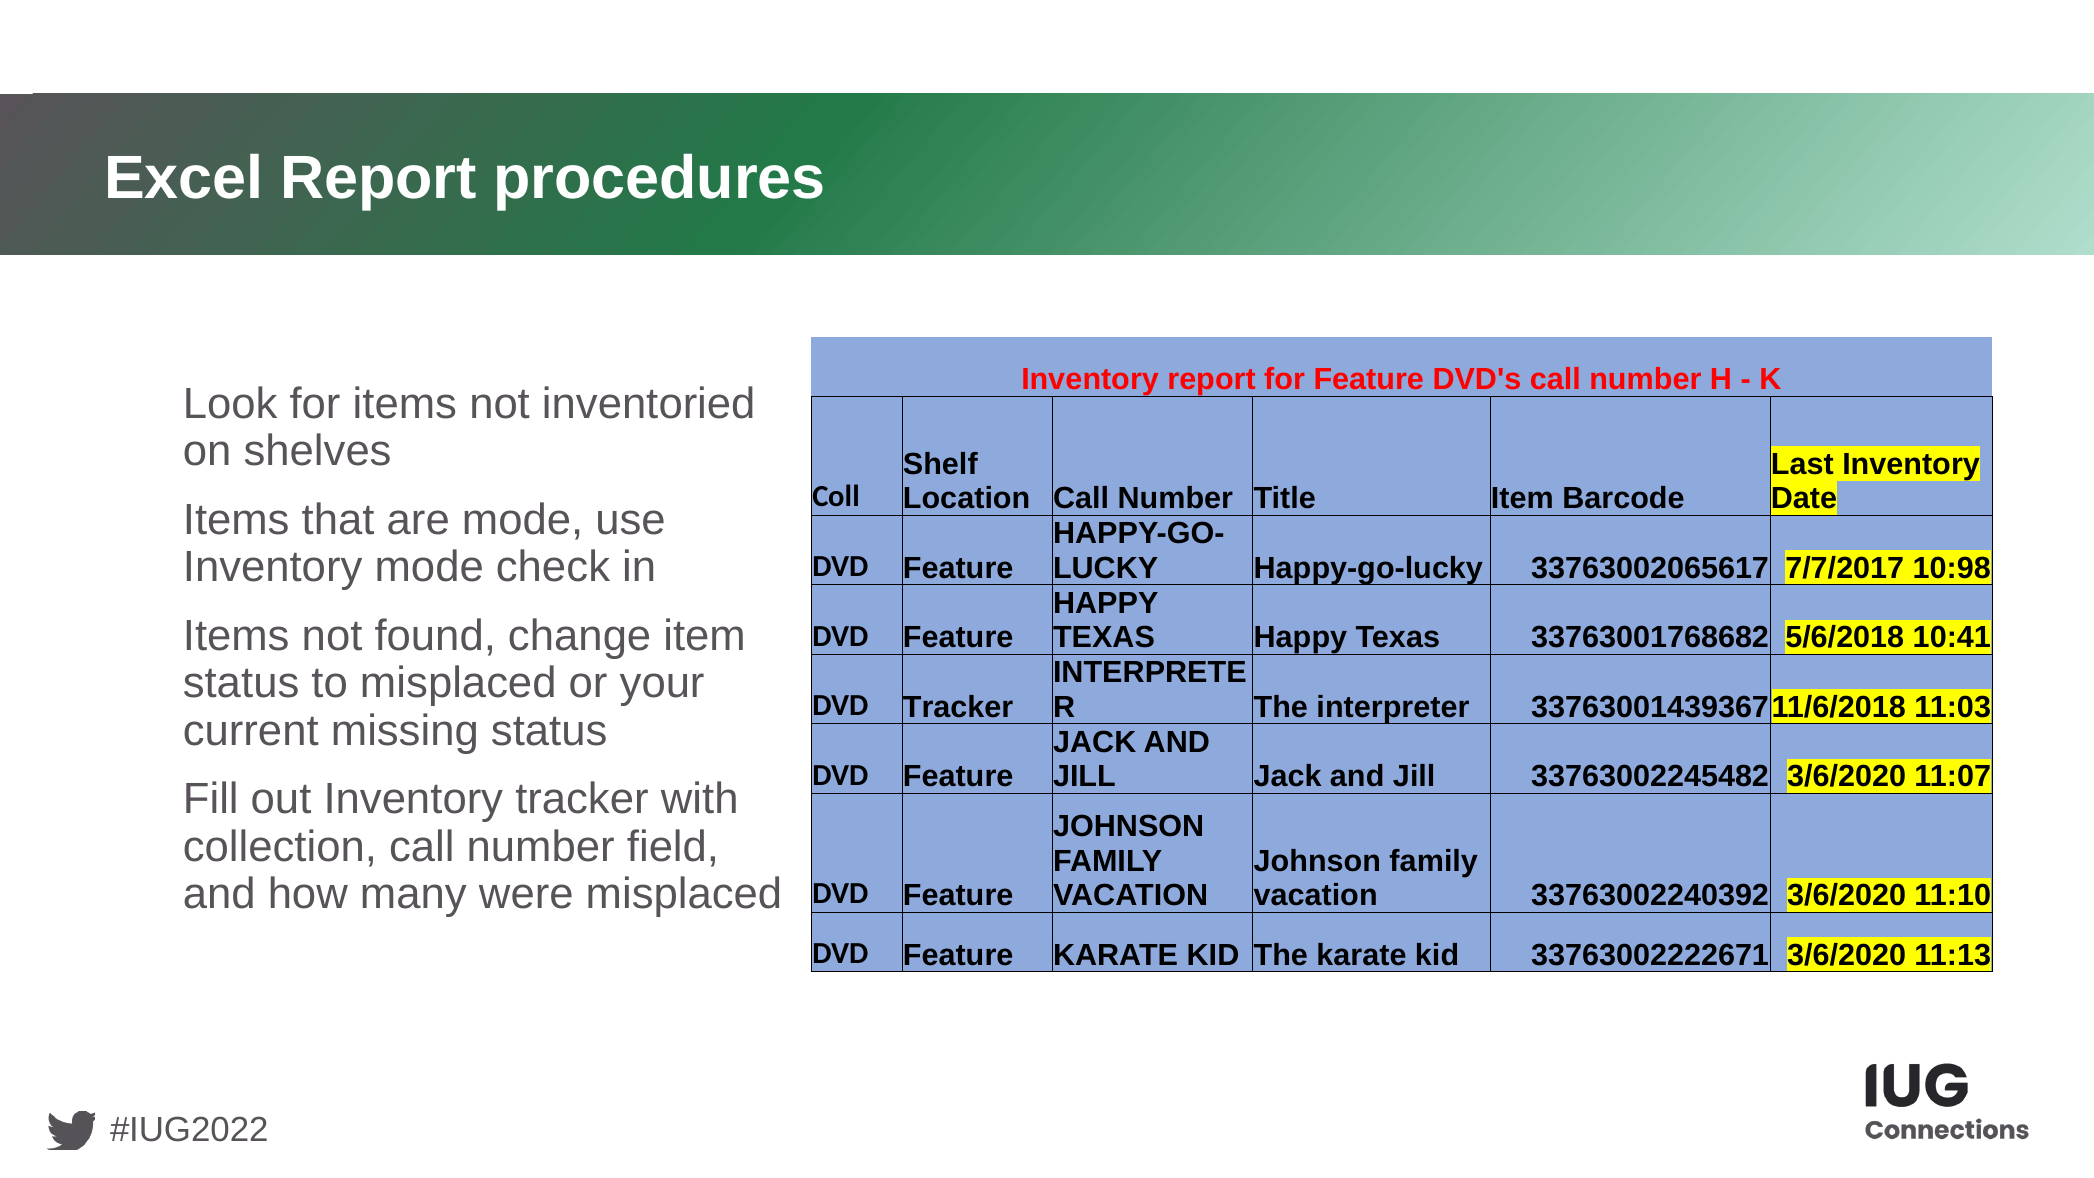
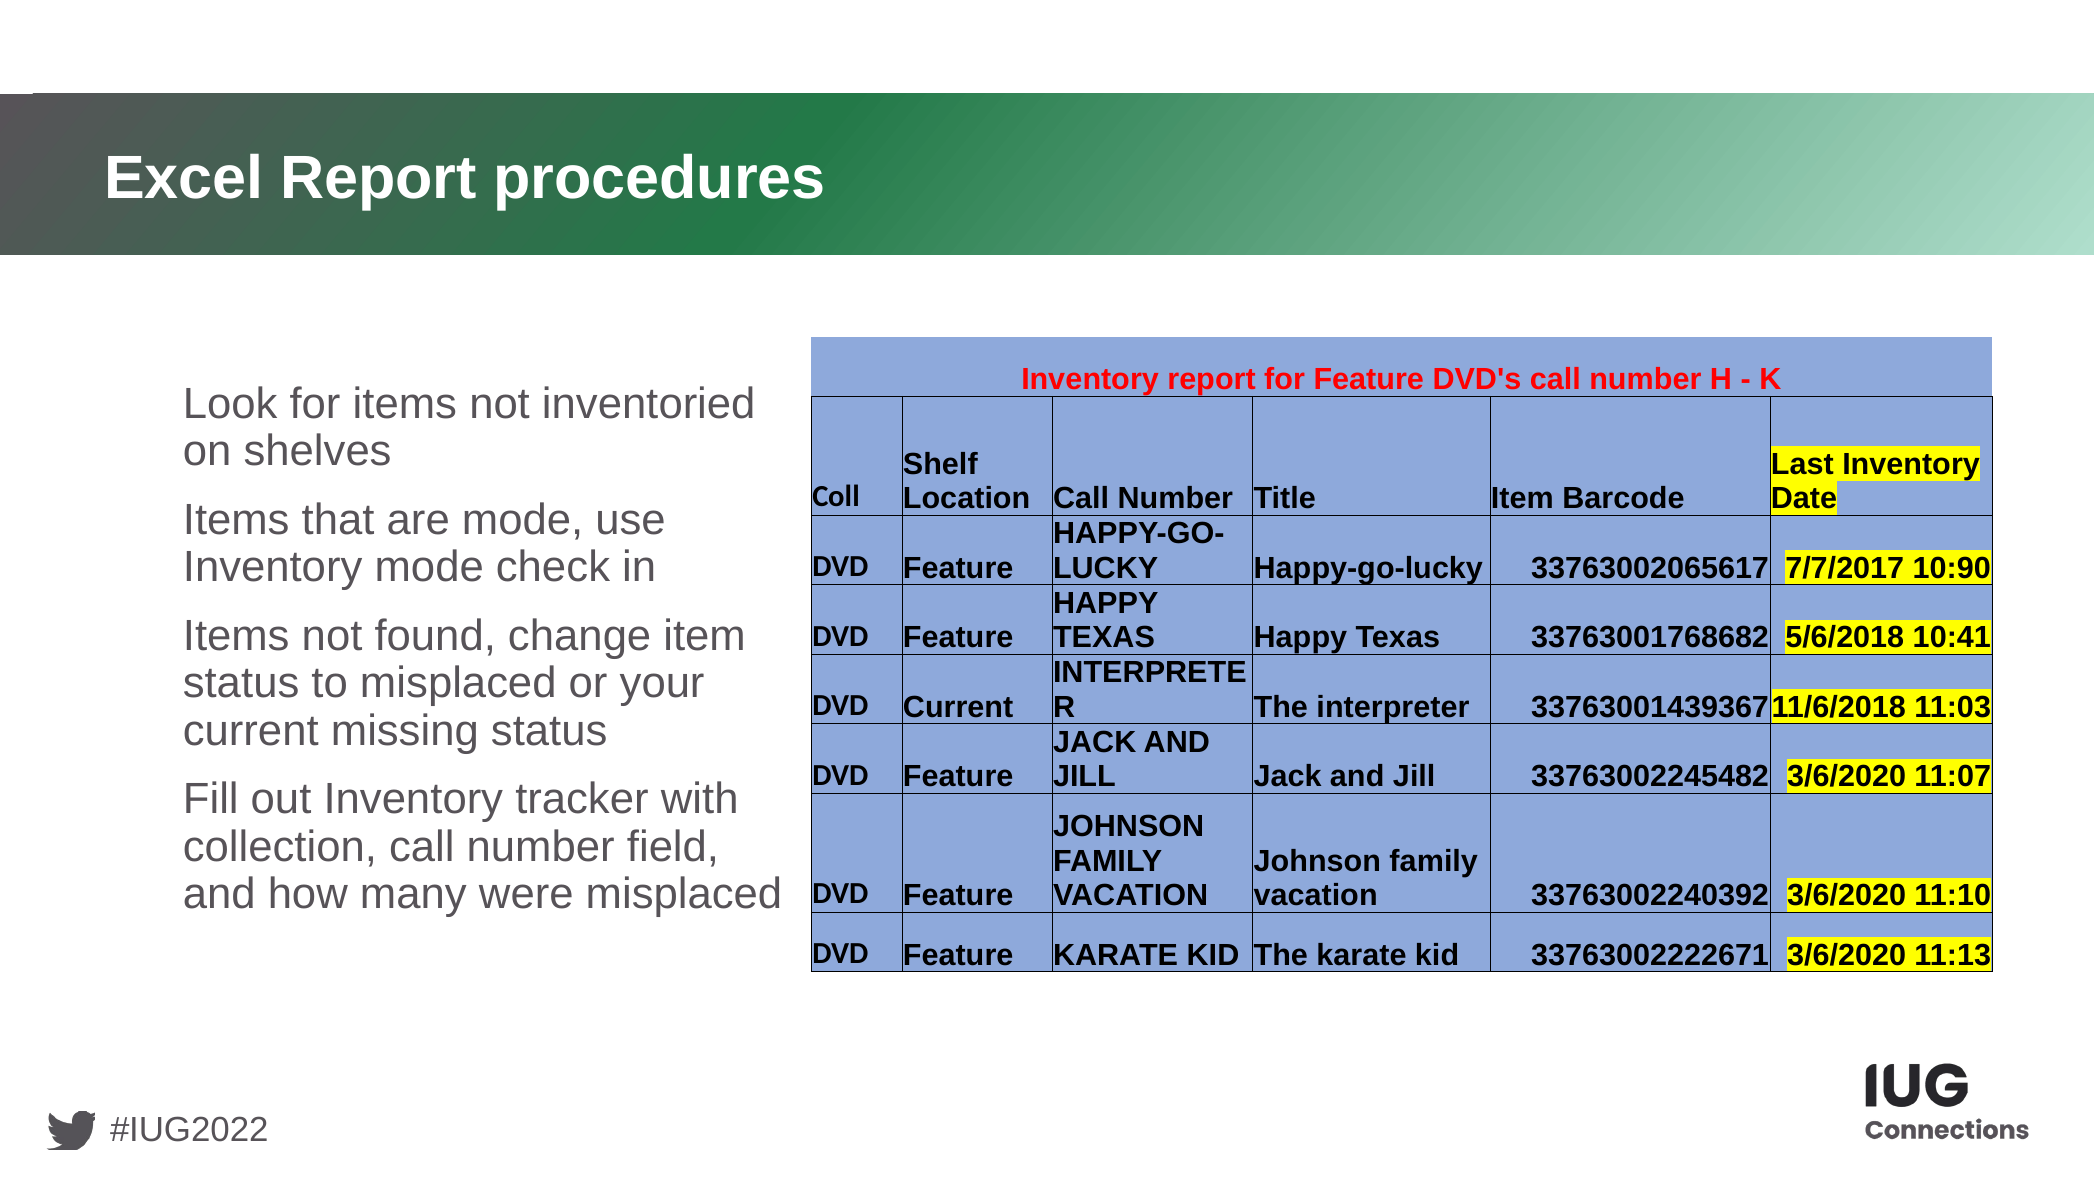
10:98: 10:98 -> 10:90
DVD Tracker: Tracker -> Current
